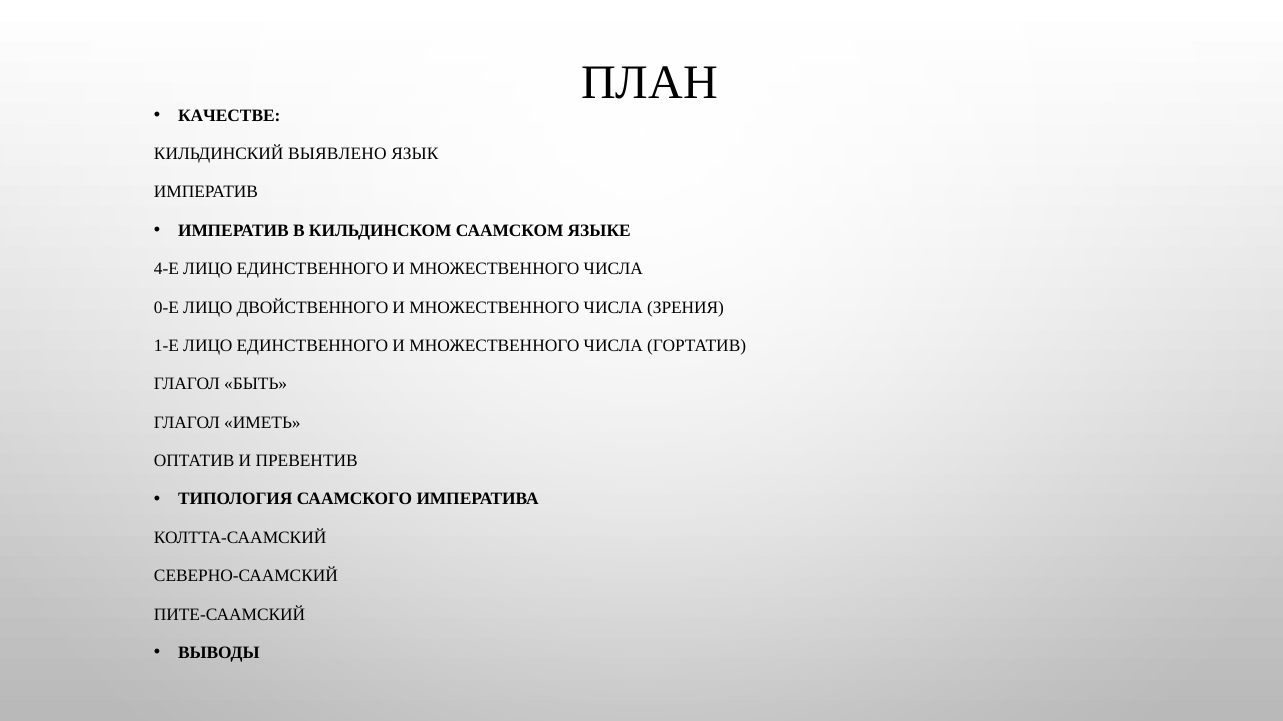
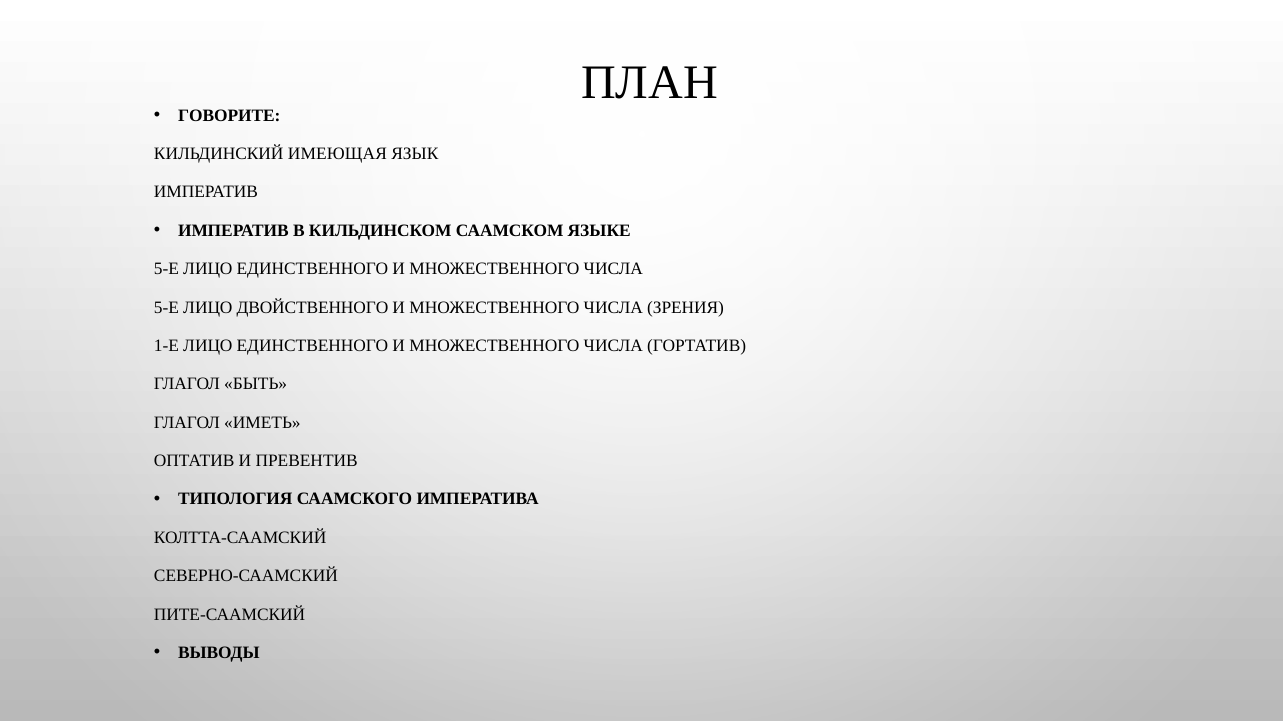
КАЧЕСТВЕ: КАЧЕСТВЕ -> ГОВОРИТЕ
ВЫЯВЛЕНО: ВЫЯВЛЕНО -> ИМЕЮЩАЯ
4-Е at (166, 269): 4-Е -> 5-Е
0-Е at (166, 308): 0-Е -> 5-Е
